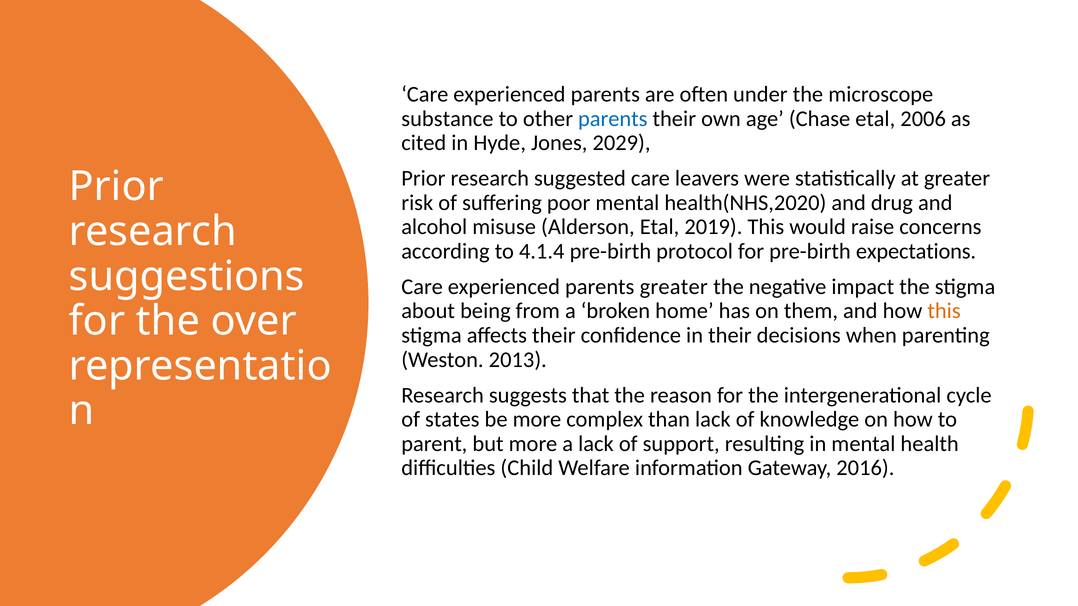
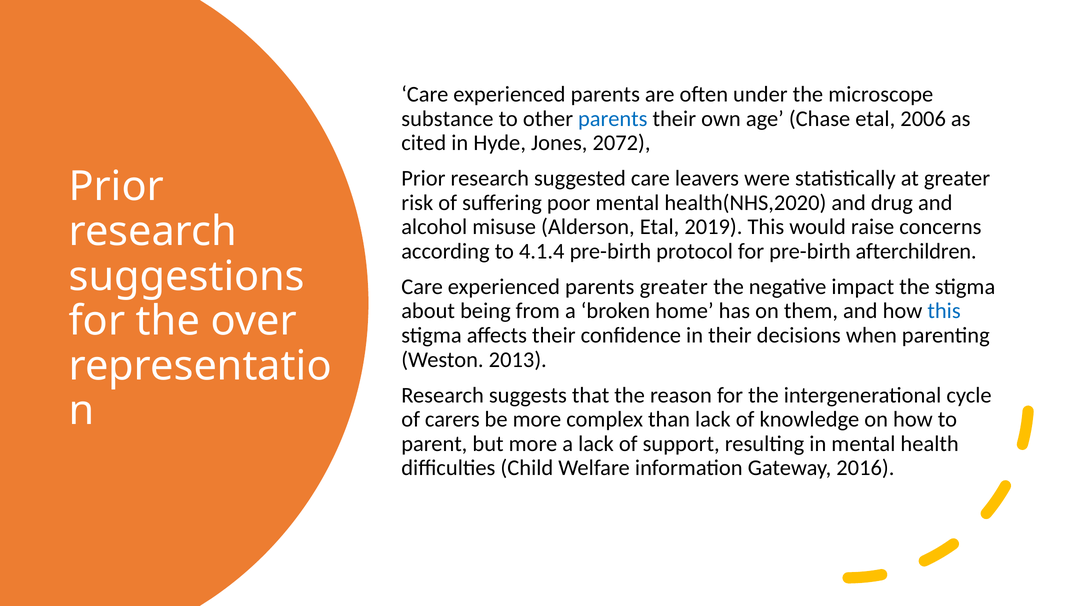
2029: 2029 -> 2072
expectations: expectations -> afterchildren
this at (944, 311) colour: orange -> blue
states: states -> carers
